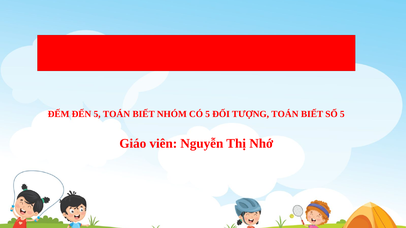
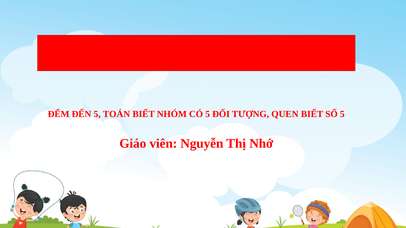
TƯỢNG TOÁN: TOÁN -> QUEN
